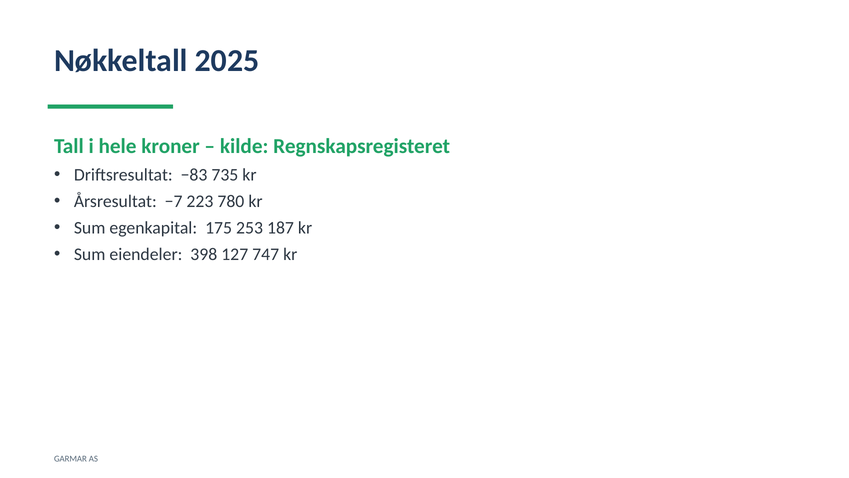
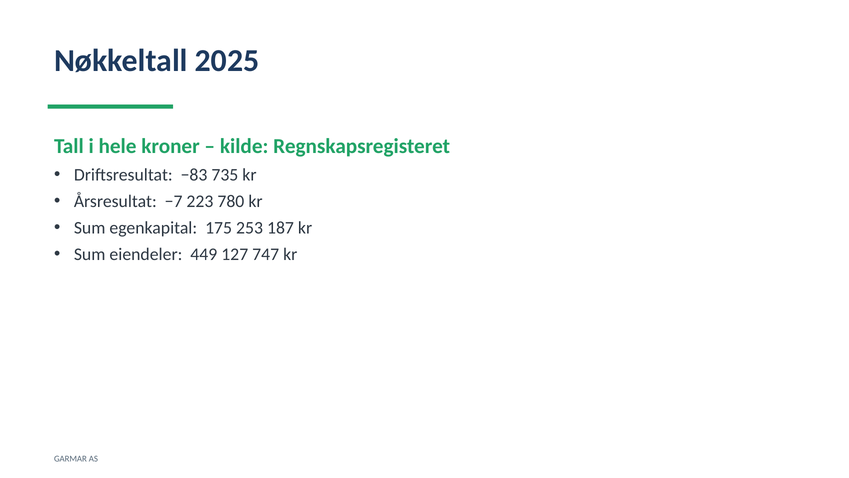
398: 398 -> 449
